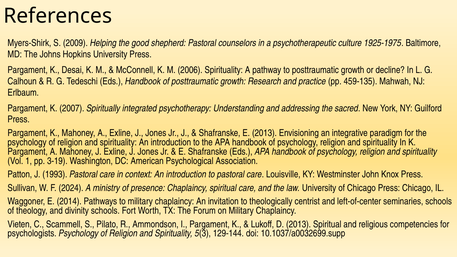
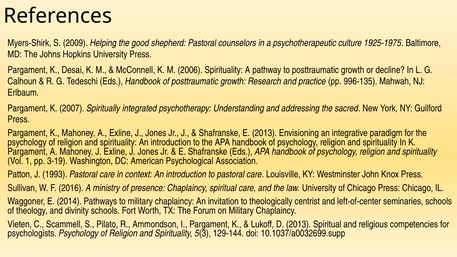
459-135: 459-135 -> 996-135
2024: 2024 -> 2016
